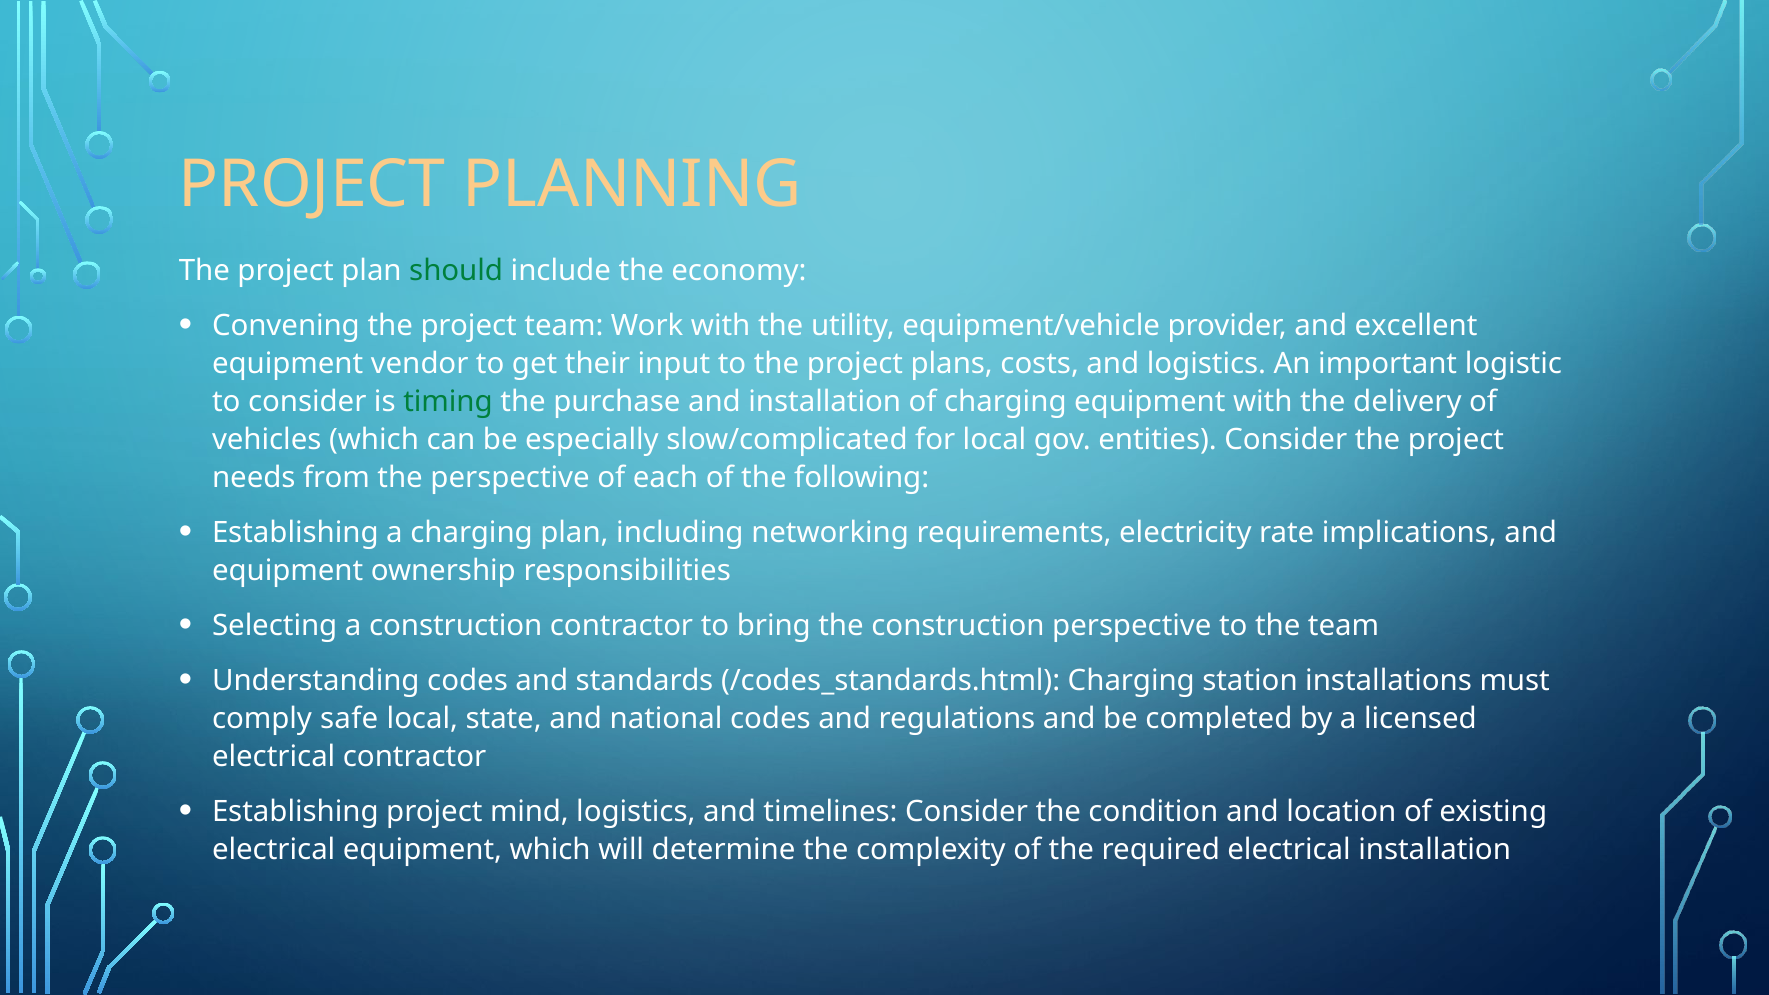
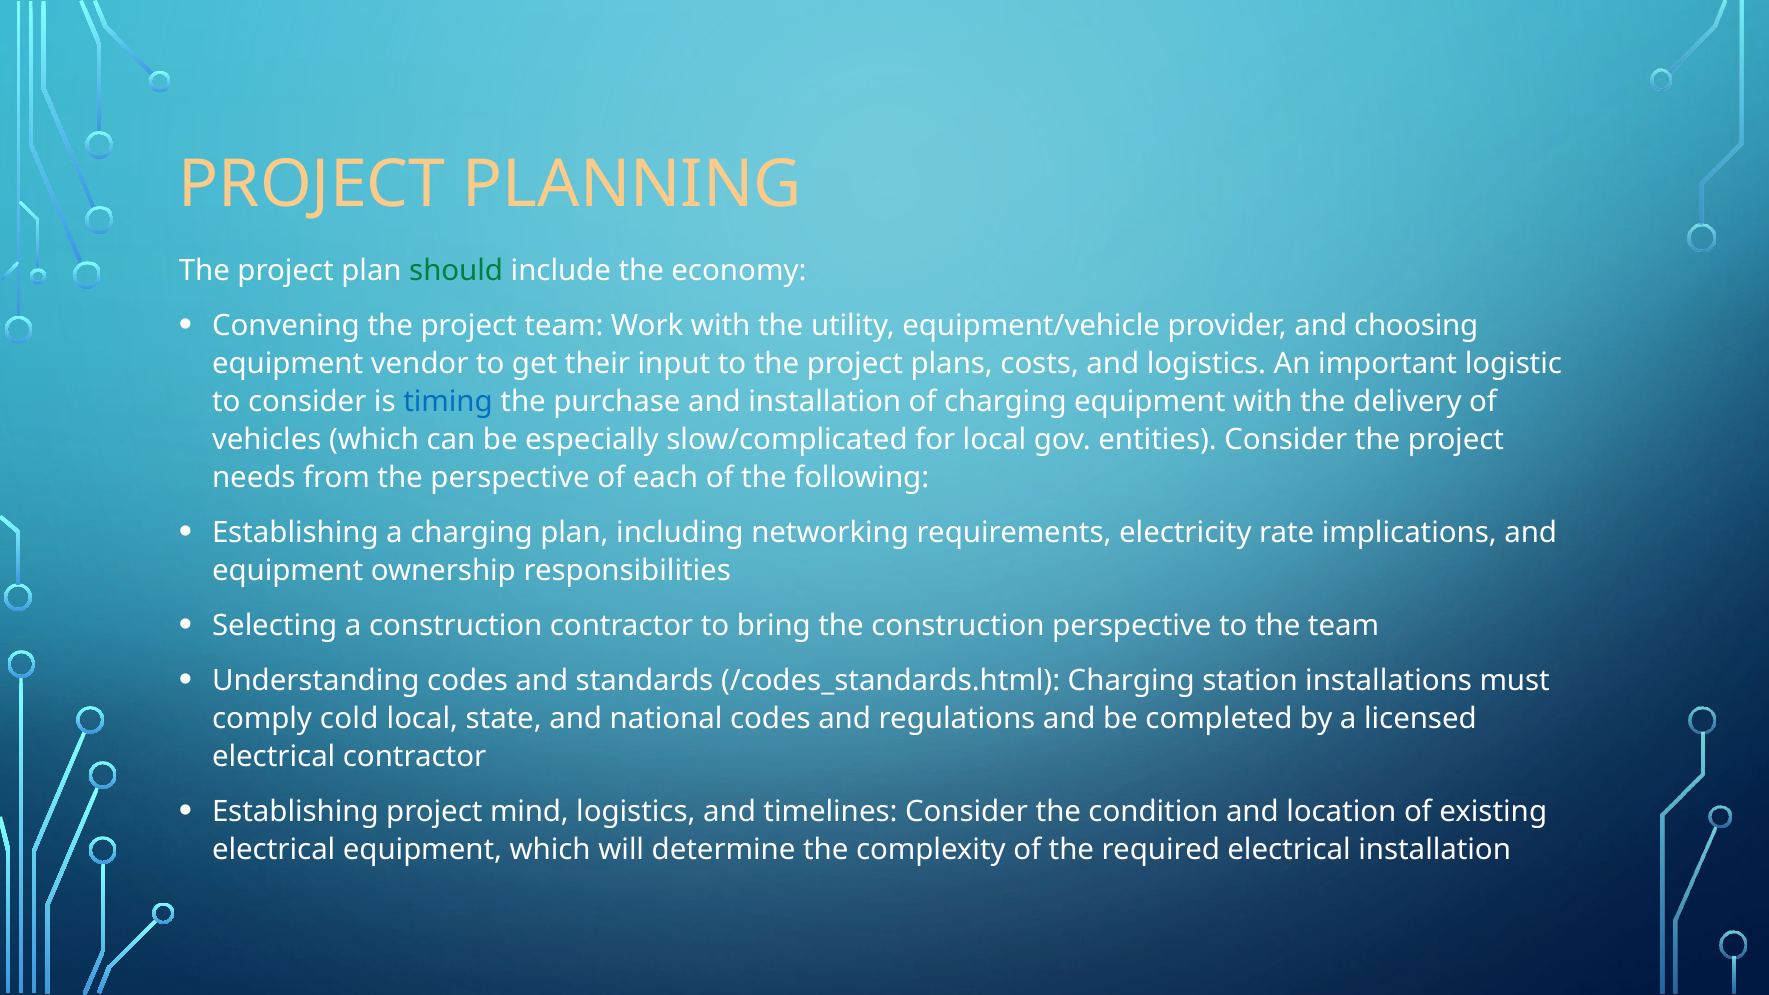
excellent: excellent -> choosing
timing colour: green -> blue
safe: safe -> cold
